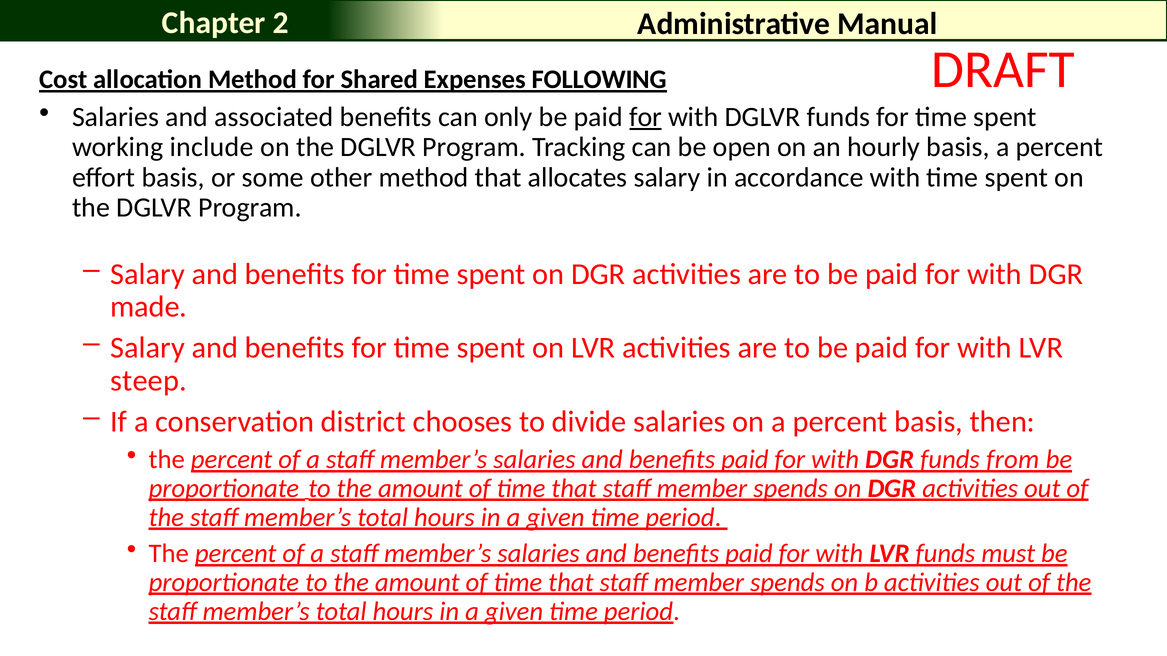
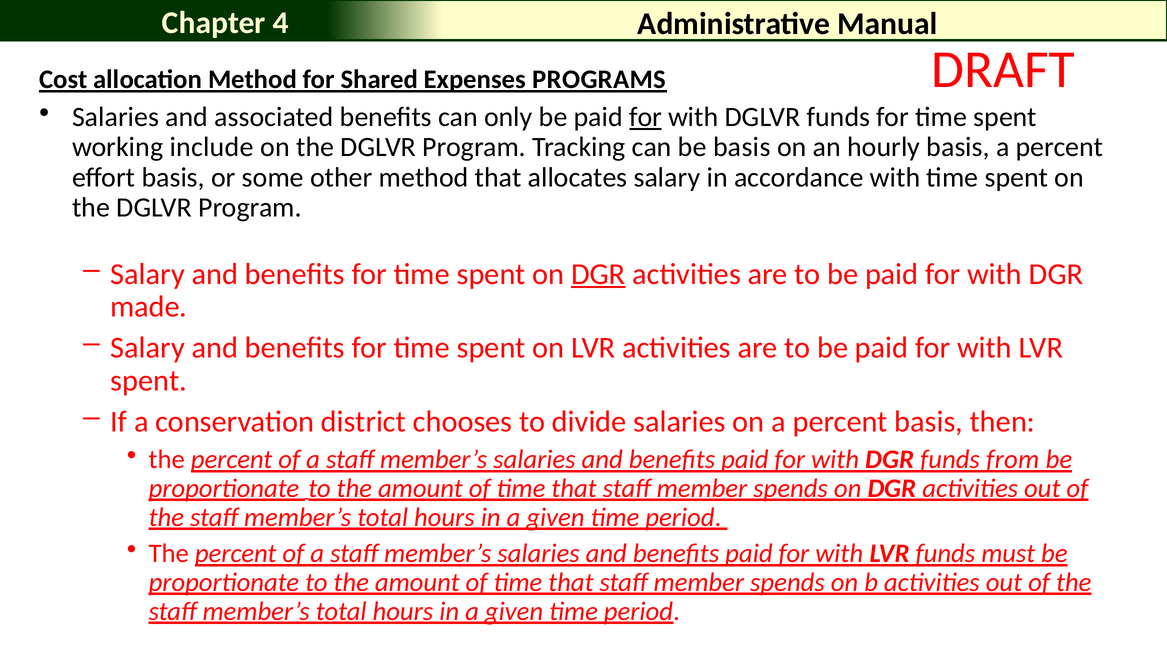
2: 2 -> 4
FOLLOWING: FOLLOWING -> PROGRAMS
be open: open -> basis
DGR at (598, 274) underline: none -> present
steep at (149, 381): steep -> spent
